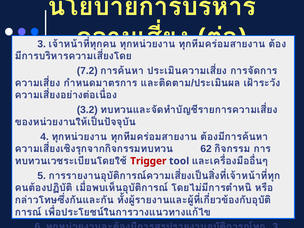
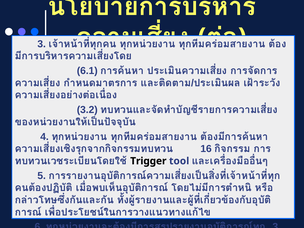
7.2: 7.2 -> 6.1
62: 62 -> 16
Trigger colour: red -> black
